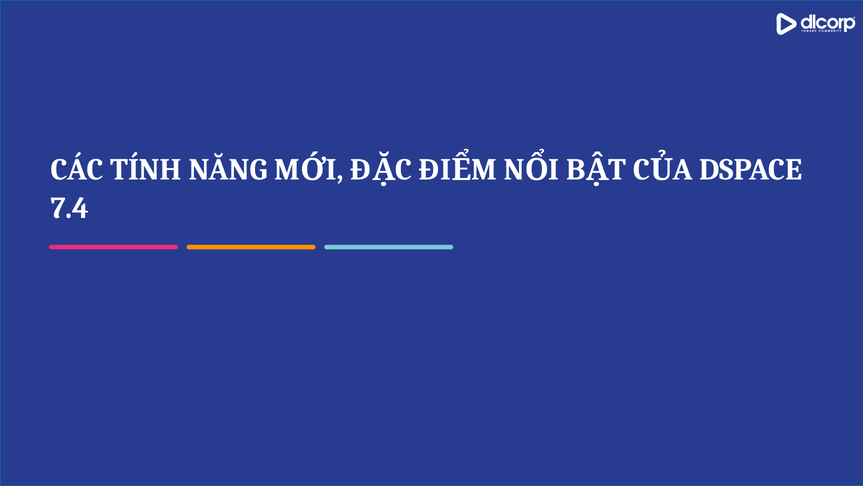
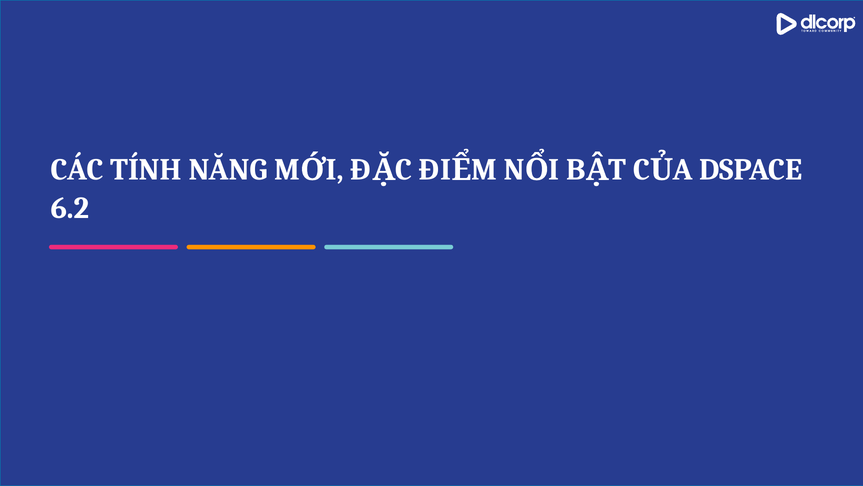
7.4: 7.4 -> 6.2
